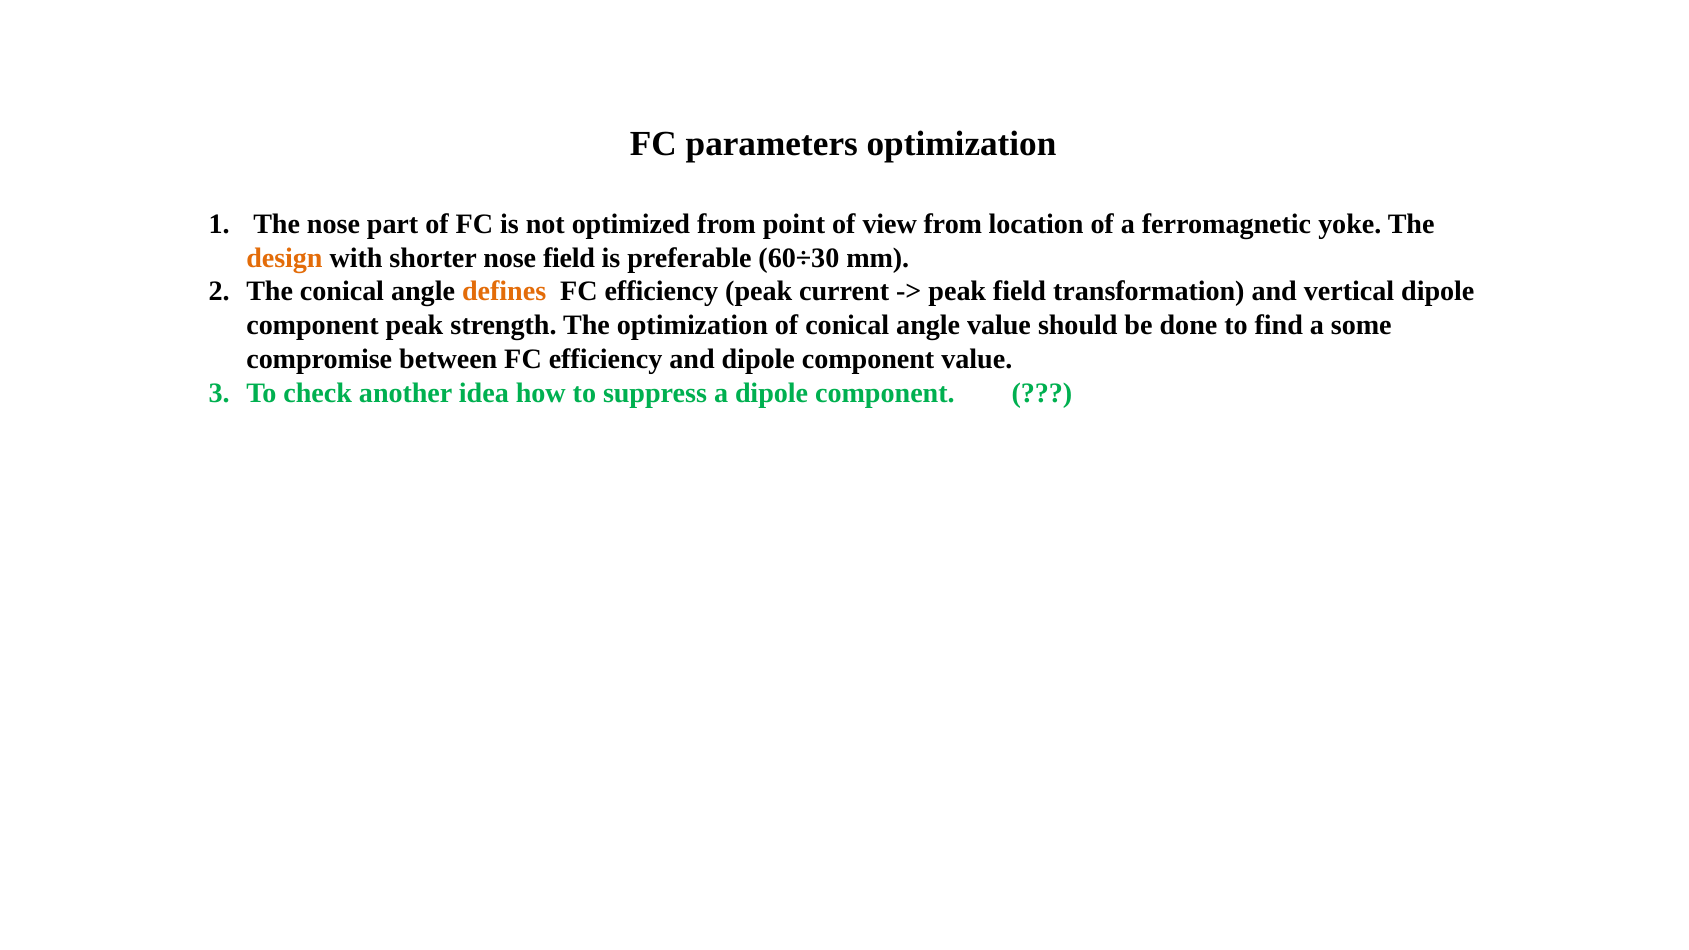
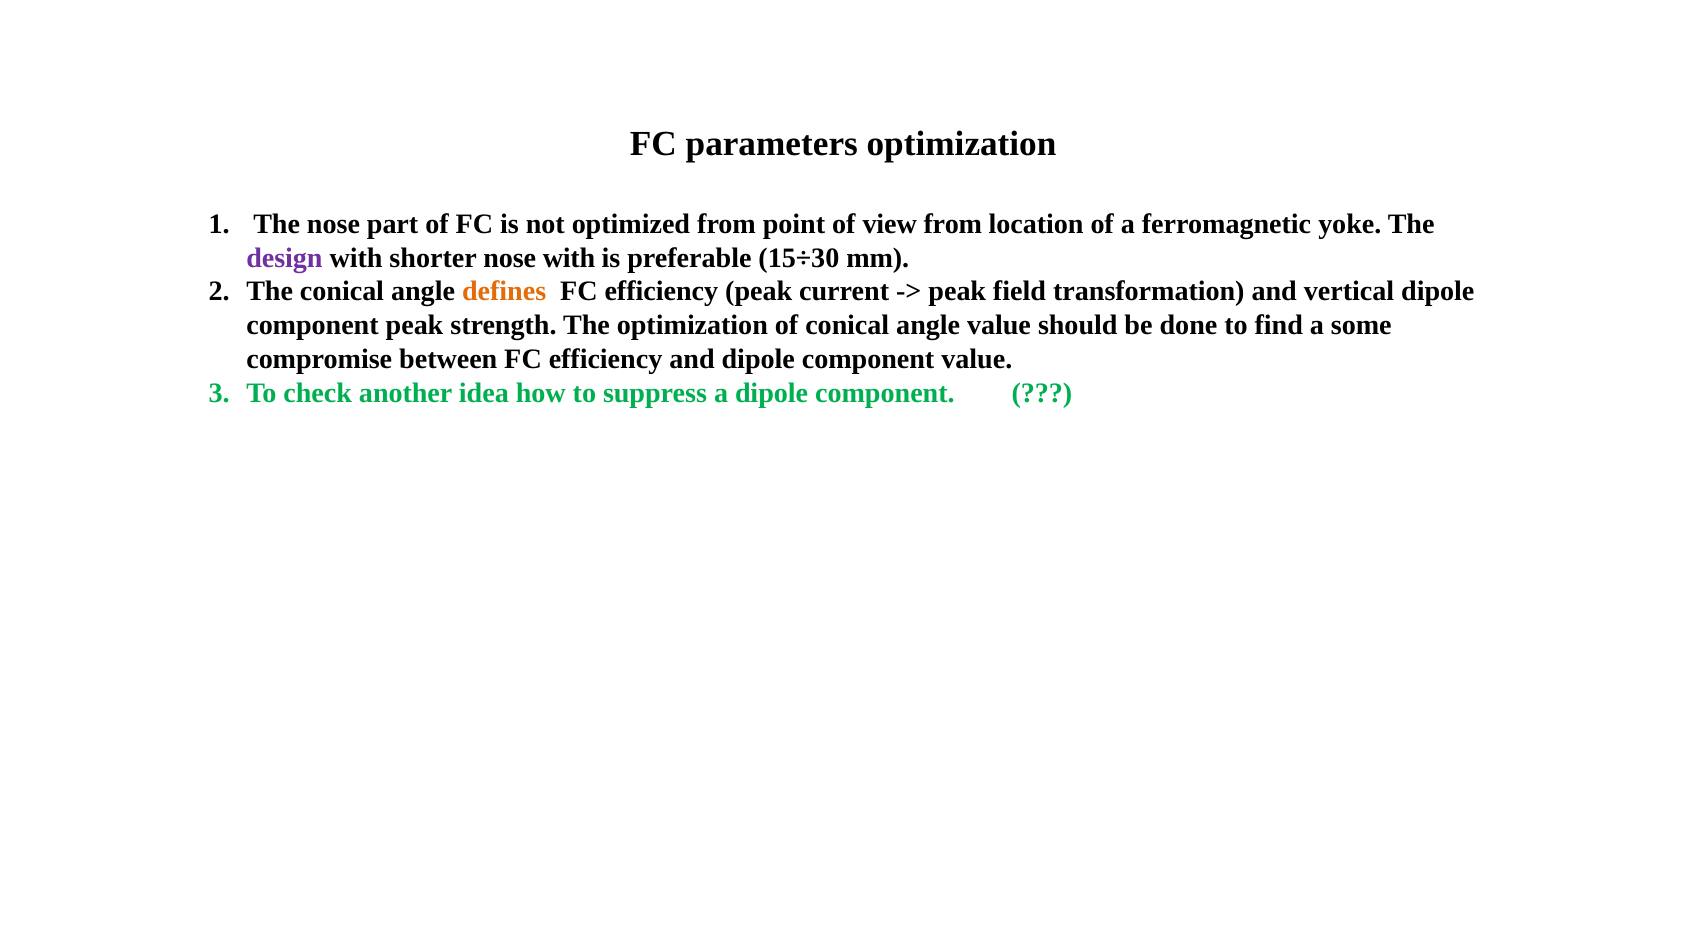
design colour: orange -> purple
nose field: field -> with
60÷30: 60÷30 -> 15÷30
